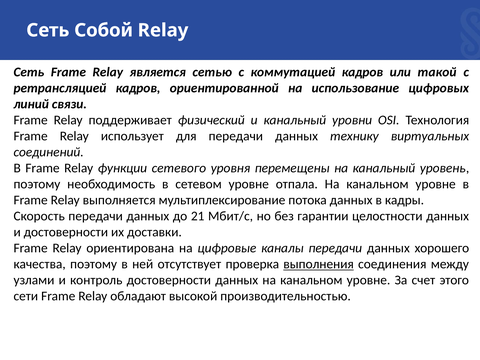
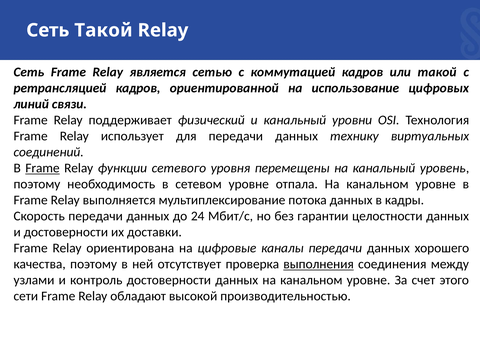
Сеть Собой: Собой -> Такой
Frame at (42, 168) underline: none -> present
21: 21 -> 24
